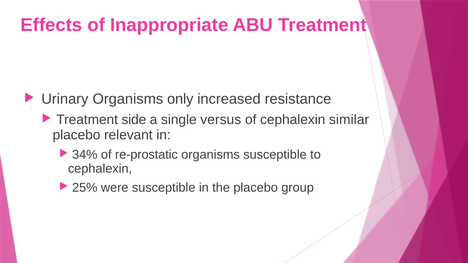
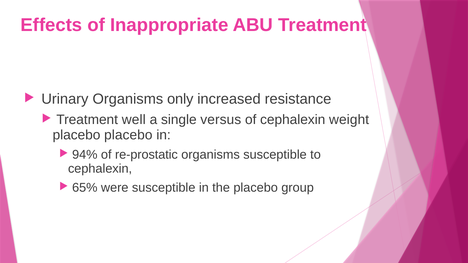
side: side -> well
similar: similar -> weight
placebo relevant: relevant -> placebo
34%: 34% -> 94%
25%: 25% -> 65%
